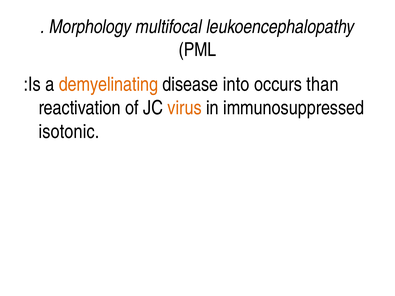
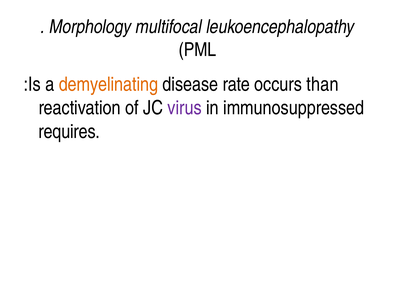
into: into -> rate
virus colour: orange -> purple
isotonic: isotonic -> requires
